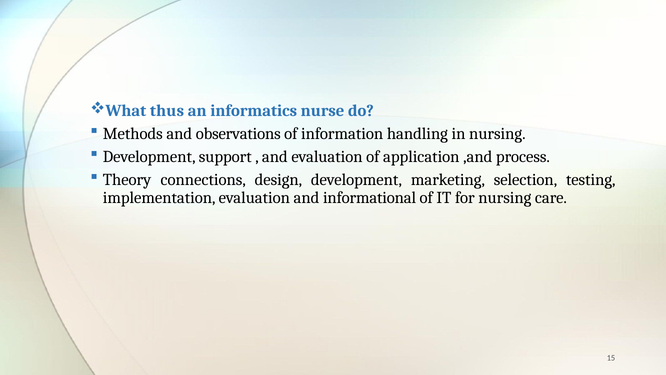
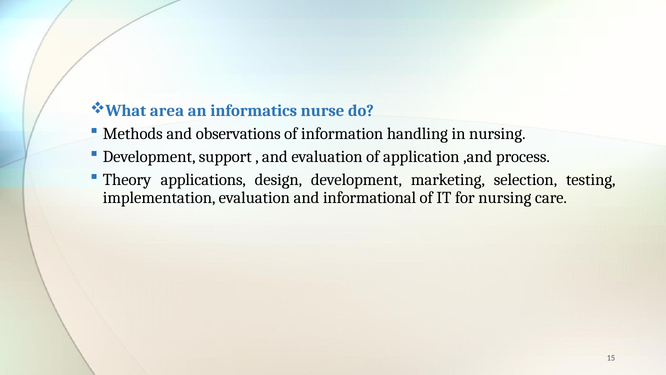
thus: thus -> area
connections: connections -> applications
